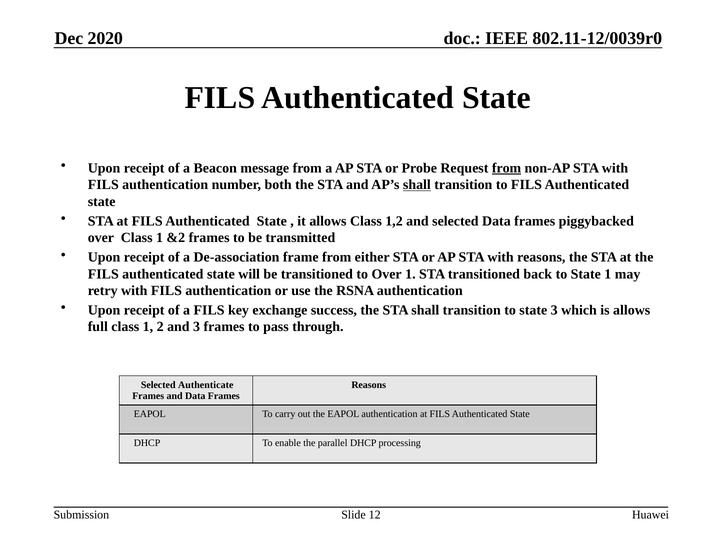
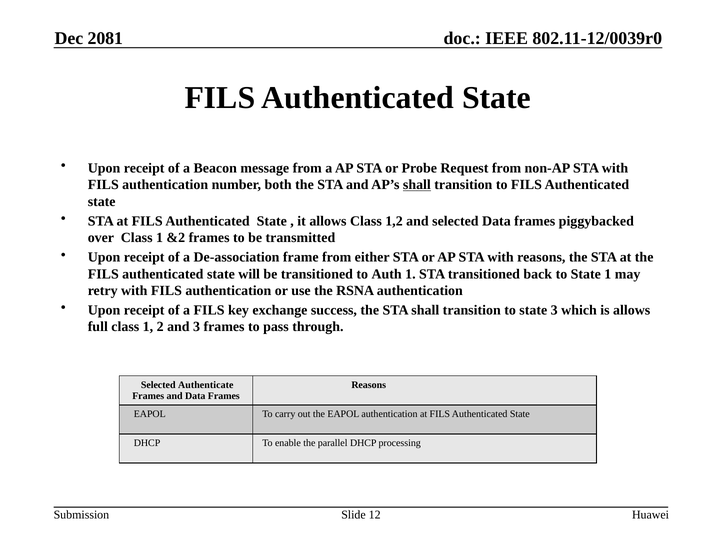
2020: 2020 -> 2081
from at (507, 168) underline: present -> none
to Over: Over -> Auth
